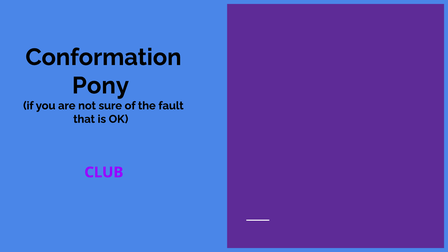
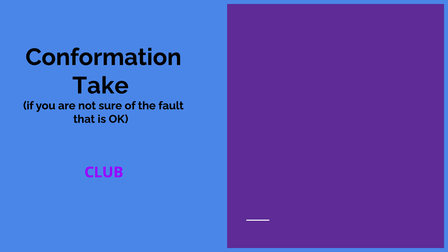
Pony: Pony -> Take
